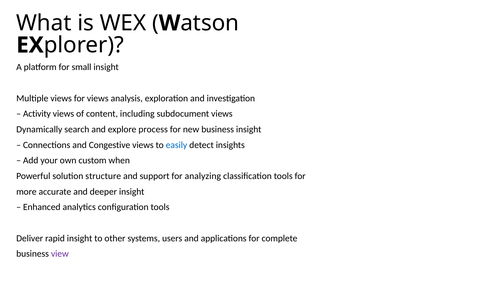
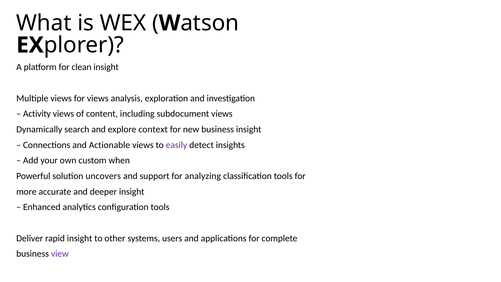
small: small -> clean
process: process -> context
Congestive: Congestive -> Actionable
easily colour: blue -> purple
structure: structure -> uncovers
